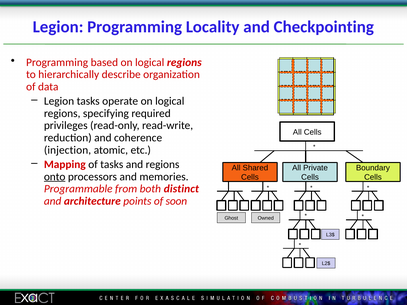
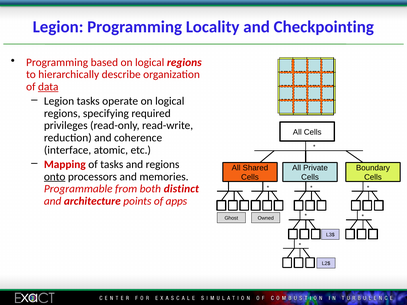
data underline: none -> present
injection: injection -> interface
soon: soon -> apps
